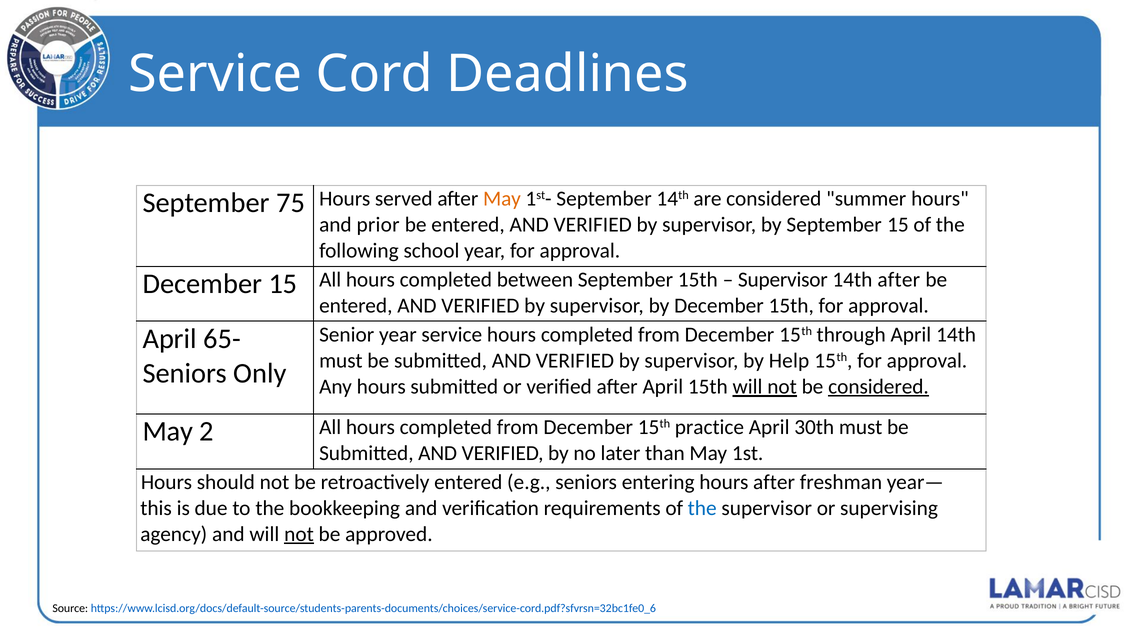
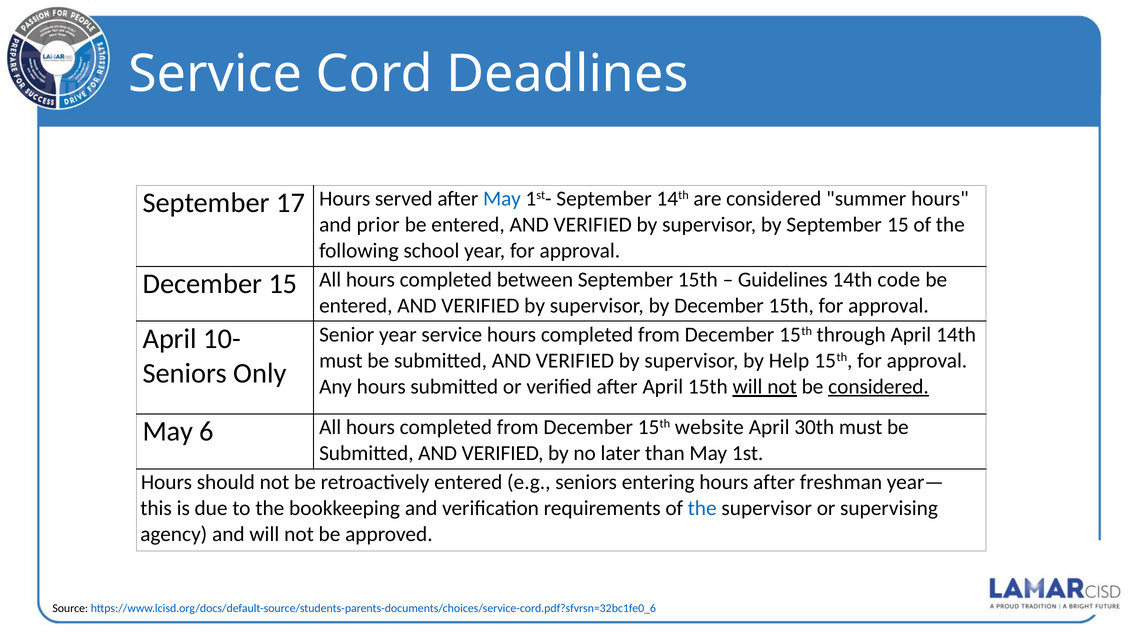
75: 75 -> 17
May at (502, 199) colour: orange -> blue
Supervisor at (783, 280): Supervisor -> Guidelines
14th after: after -> code
65-: 65- -> 10-
2: 2 -> 6
practice: practice -> website
not at (299, 534) underline: present -> none
